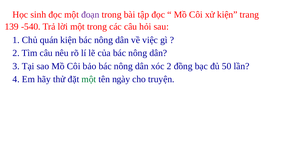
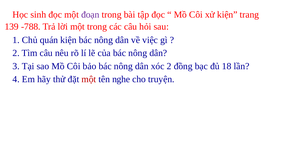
-540: -540 -> -788
50: 50 -> 18
một at (89, 79) colour: green -> red
ngày: ngày -> nghe
